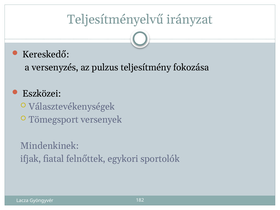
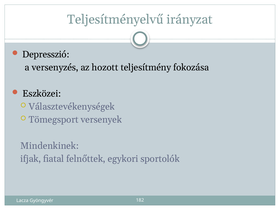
Kereskedő: Kereskedő -> Depresszió
pulzus: pulzus -> hozott
